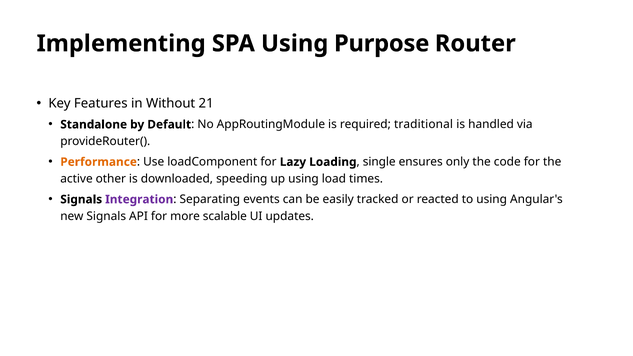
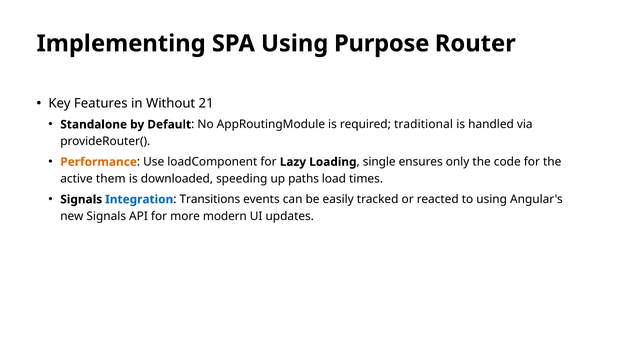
other: other -> them
up using: using -> paths
Integration colour: purple -> blue
Separating: Separating -> Transitions
scalable: scalable -> modern
